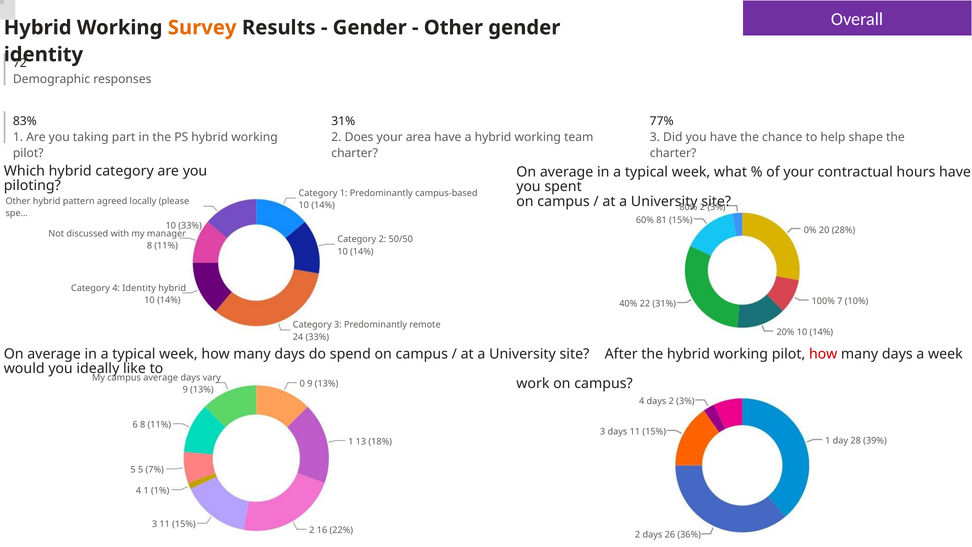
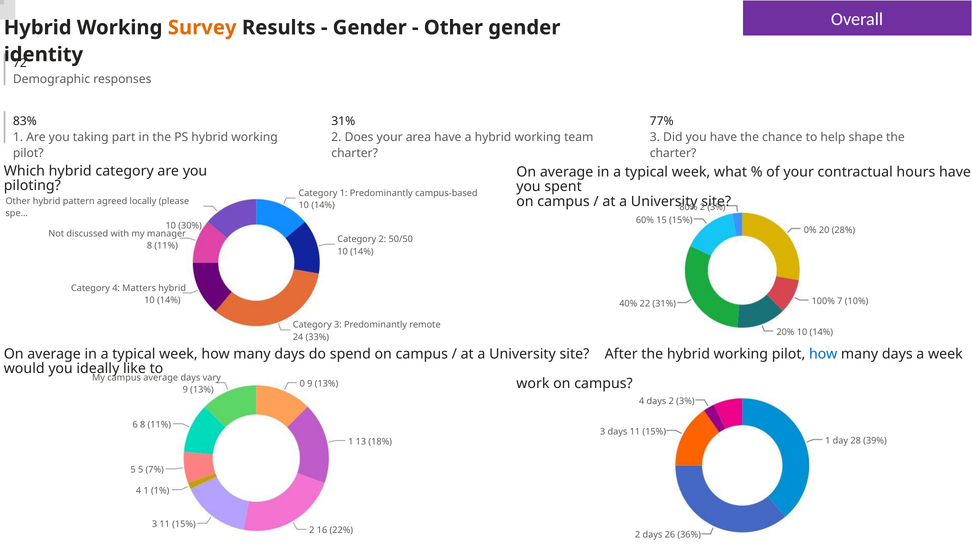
81: 81 -> 15
10 33%: 33% -> 30%
4 Identity: Identity -> Matters
how at (823, 354) colour: red -> blue
